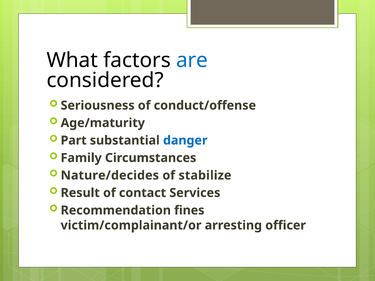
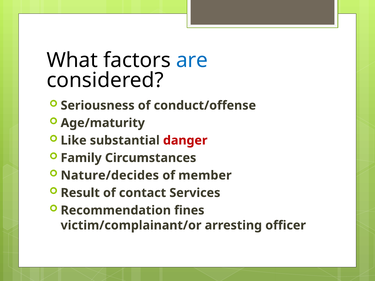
Part: Part -> Like
danger colour: blue -> red
stabilize: stabilize -> member
